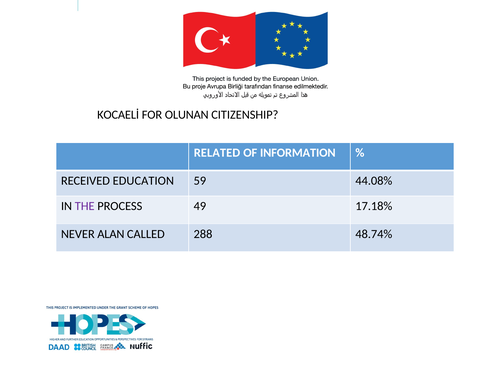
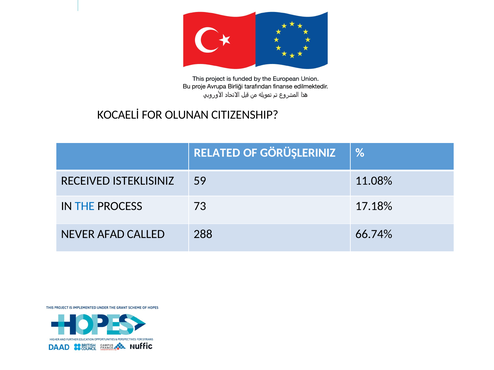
INFORMATION: INFORMATION -> GÖRÜŞLERINIZ
EDUCATION: EDUCATION -> ISTEKLISINIZ
44.08%: 44.08% -> 11.08%
THE colour: purple -> blue
49: 49 -> 73
ALAN: ALAN -> AFAD
48.74%: 48.74% -> 66.74%
